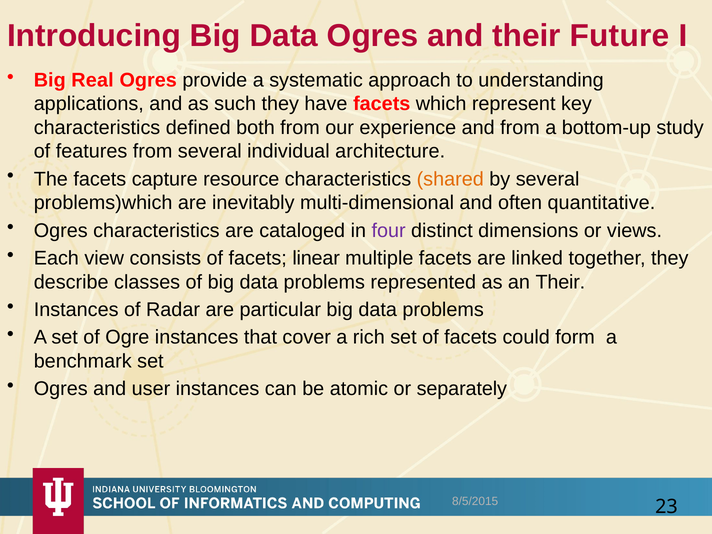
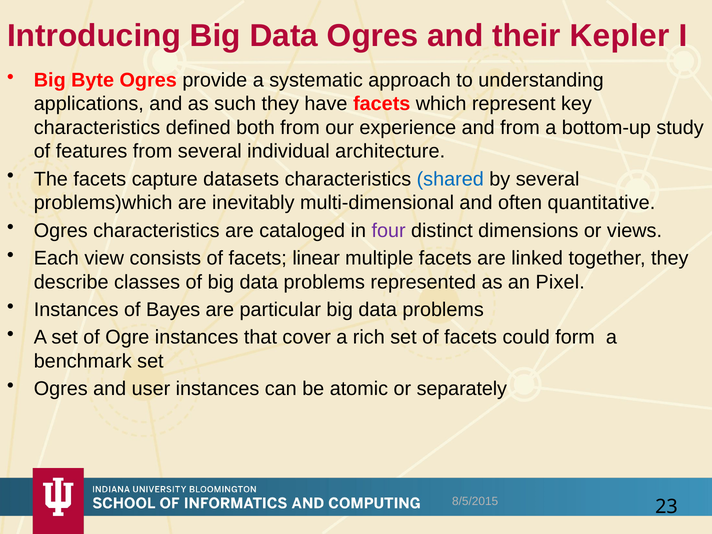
Future: Future -> Kepler
Real: Real -> Byte
resource: resource -> datasets
shared colour: orange -> blue
an Their: Their -> Pixel
Radar: Radar -> Bayes
